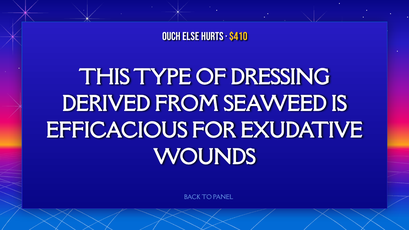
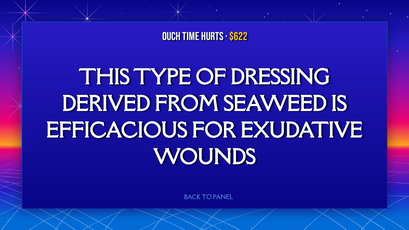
Else: Else -> Time
$410: $410 -> $622
